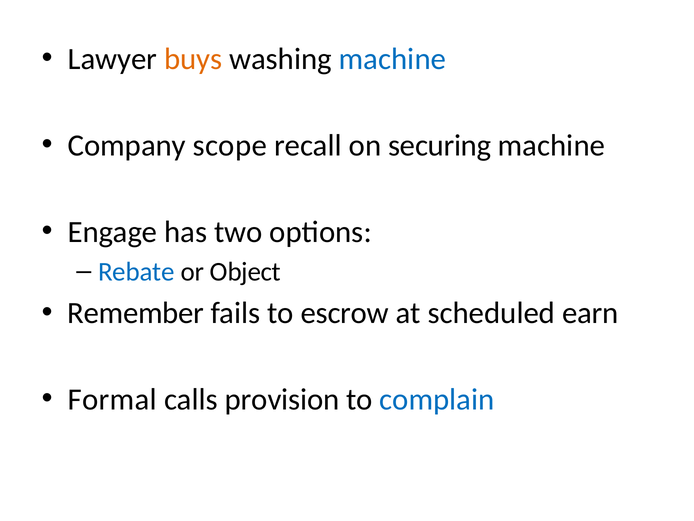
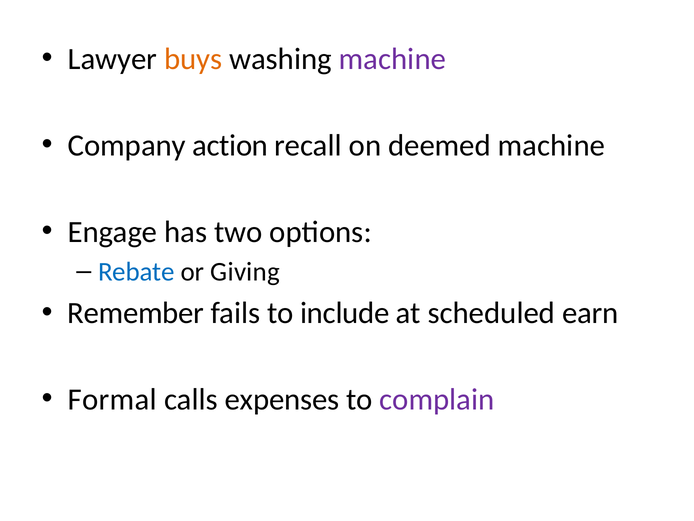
machine at (392, 59) colour: blue -> purple
scope: scope -> action
securing: securing -> deemed
Object: Object -> Giving
escrow: escrow -> include
provision: provision -> expenses
complain colour: blue -> purple
